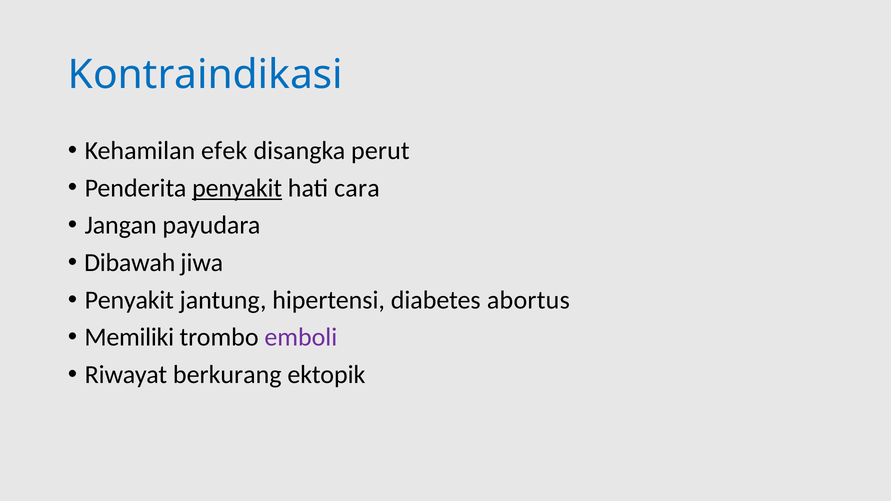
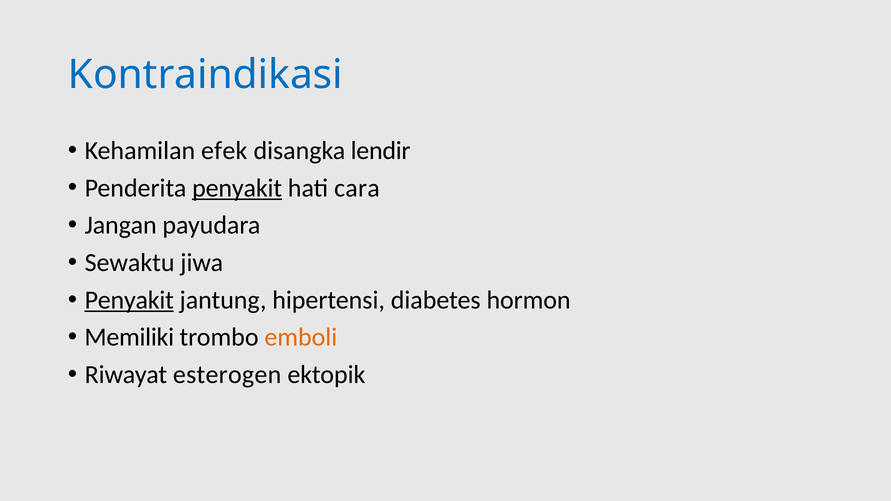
perut: perut -> lendir
Dibawah: Dibawah -> Sewaktu
Penyakit at (129, 300) underline: none -> present
abortus: abortus -> hormon
emboli colour: purple -> orange
berkurang: berkurang -> esterogen
